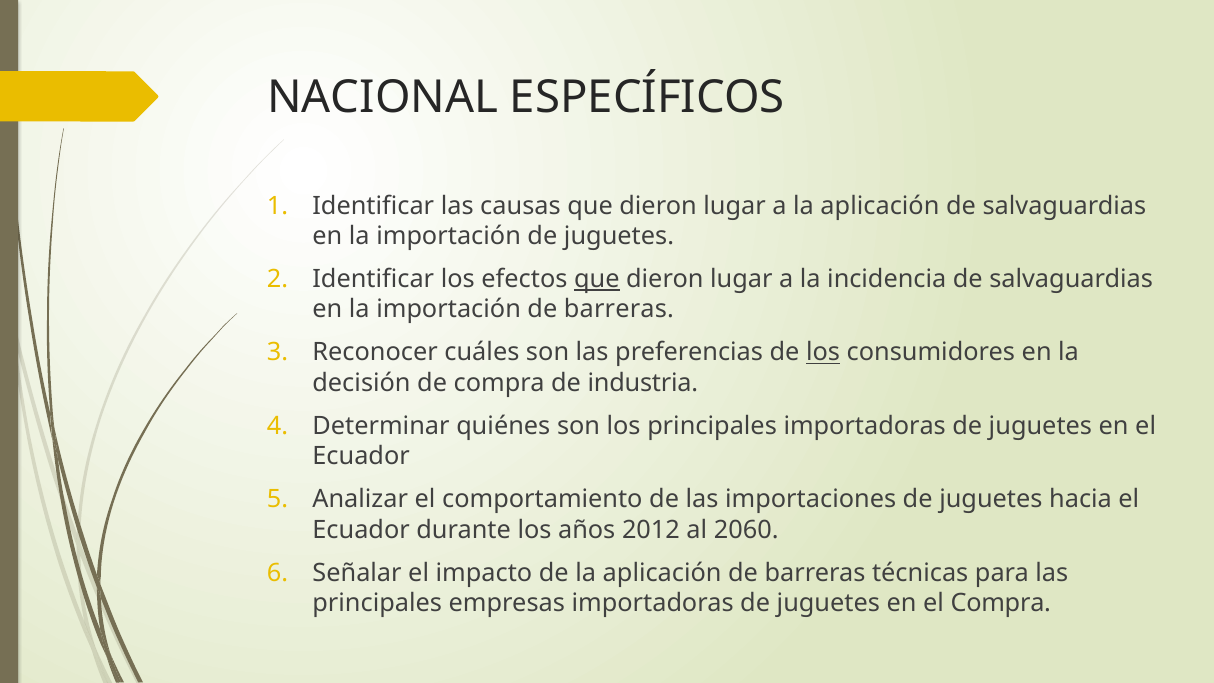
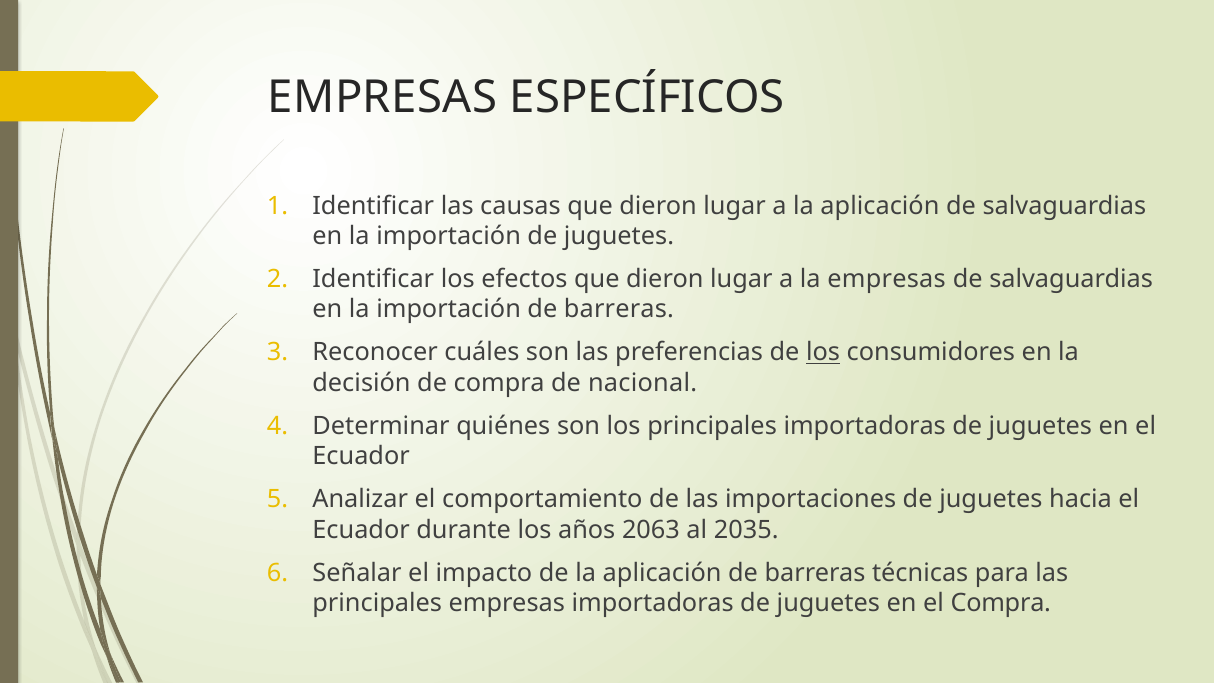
NACIONAL at (383, 97): NACIONAL -> EMPRESAS
que at (597, 279) underline: present -> none
la incidencia: incidencia -> empresas
industria: industria -> nacional
2012: 2012 -> 2063
2060: 2060 -> 2035
